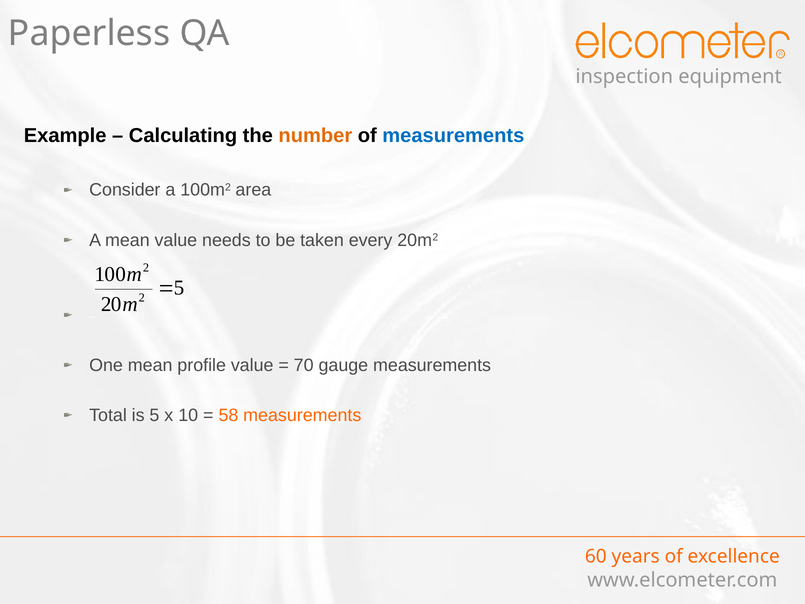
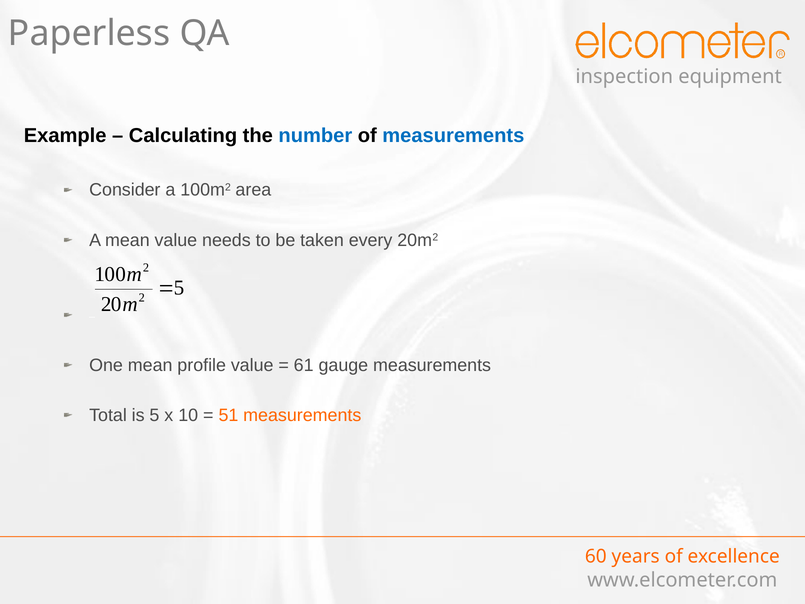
number colour: orange -> blue
70: 70 -> 61
58: 58 -> 51
